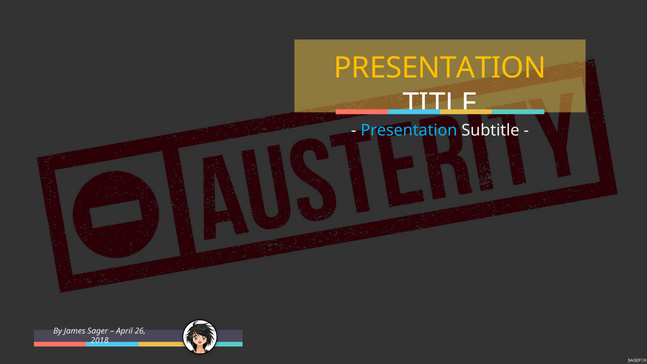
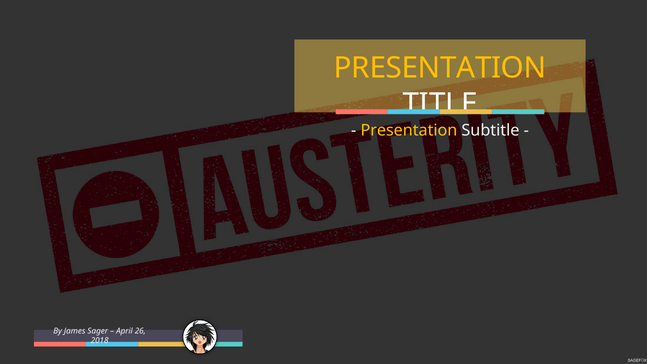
Presentation at (409, 130) colour: light blue -> yellow
